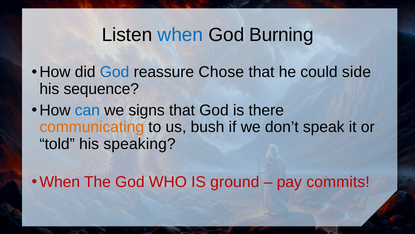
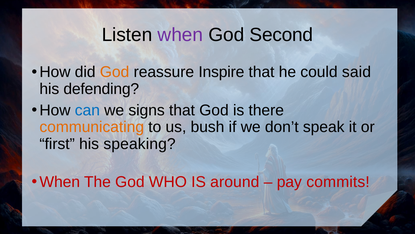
when at (180, 35) colour: blue -> purple
Burning: Burning -> Second
God at (115, 72) colour: blue -> orange
Chose: Chose -> Inspire
side: side -> said
sequence: sequence -> defending
told: told -> first
ground: ground -> around
